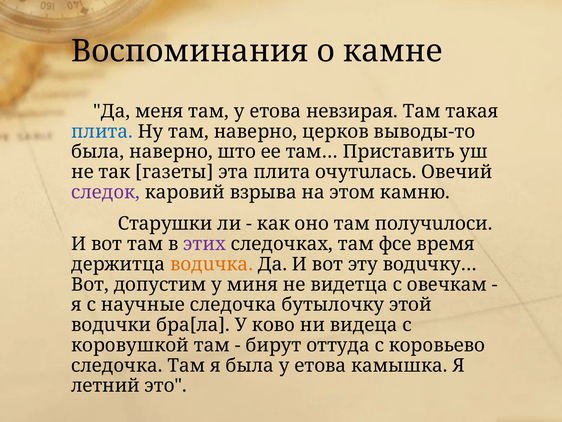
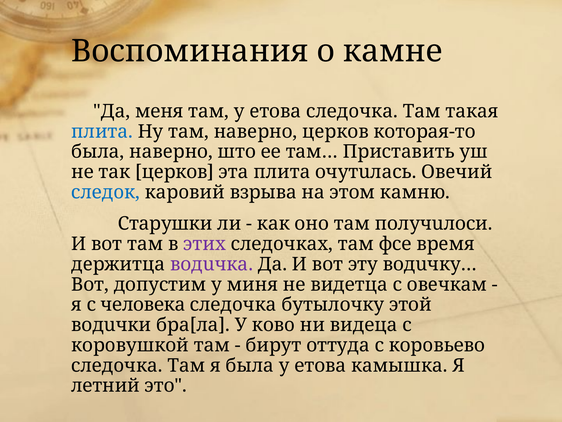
eтова невзирая: невзирая -> следoчка
выводы-то: выводы-то -> которая-то
так газеты: газеты -> цeрков
следoк colour: purple -> blue
водuчка colour: orange -> purple
научные: научные -> человека
